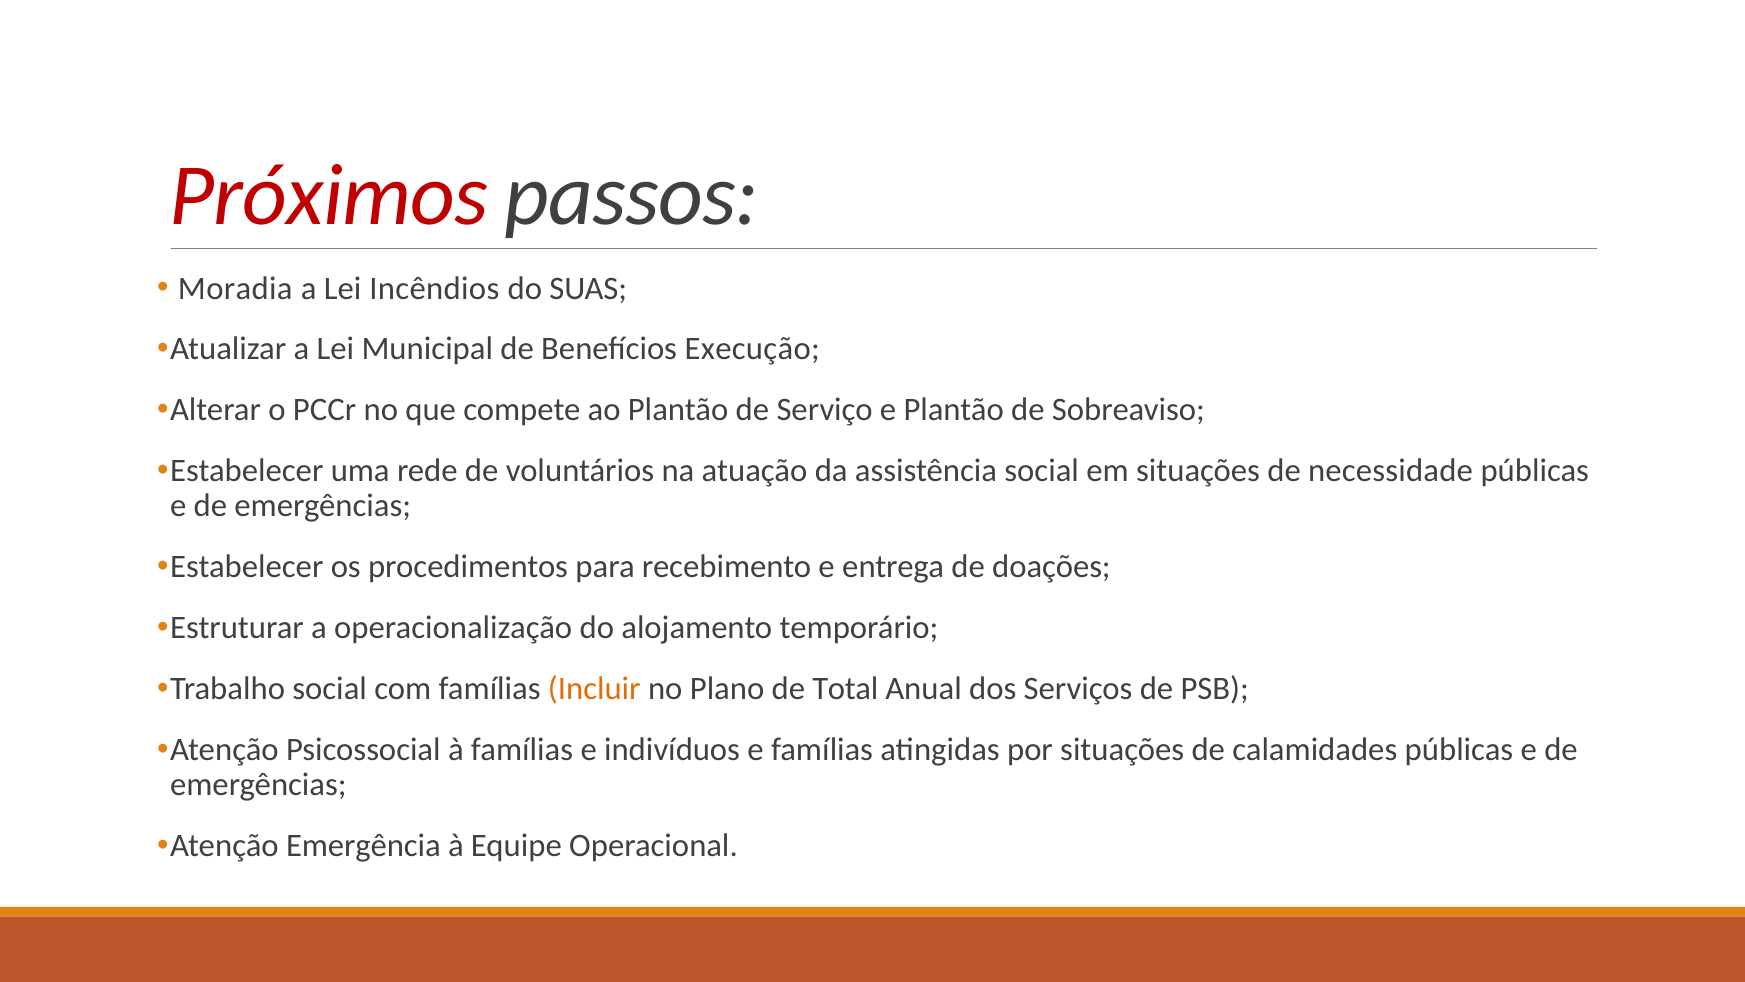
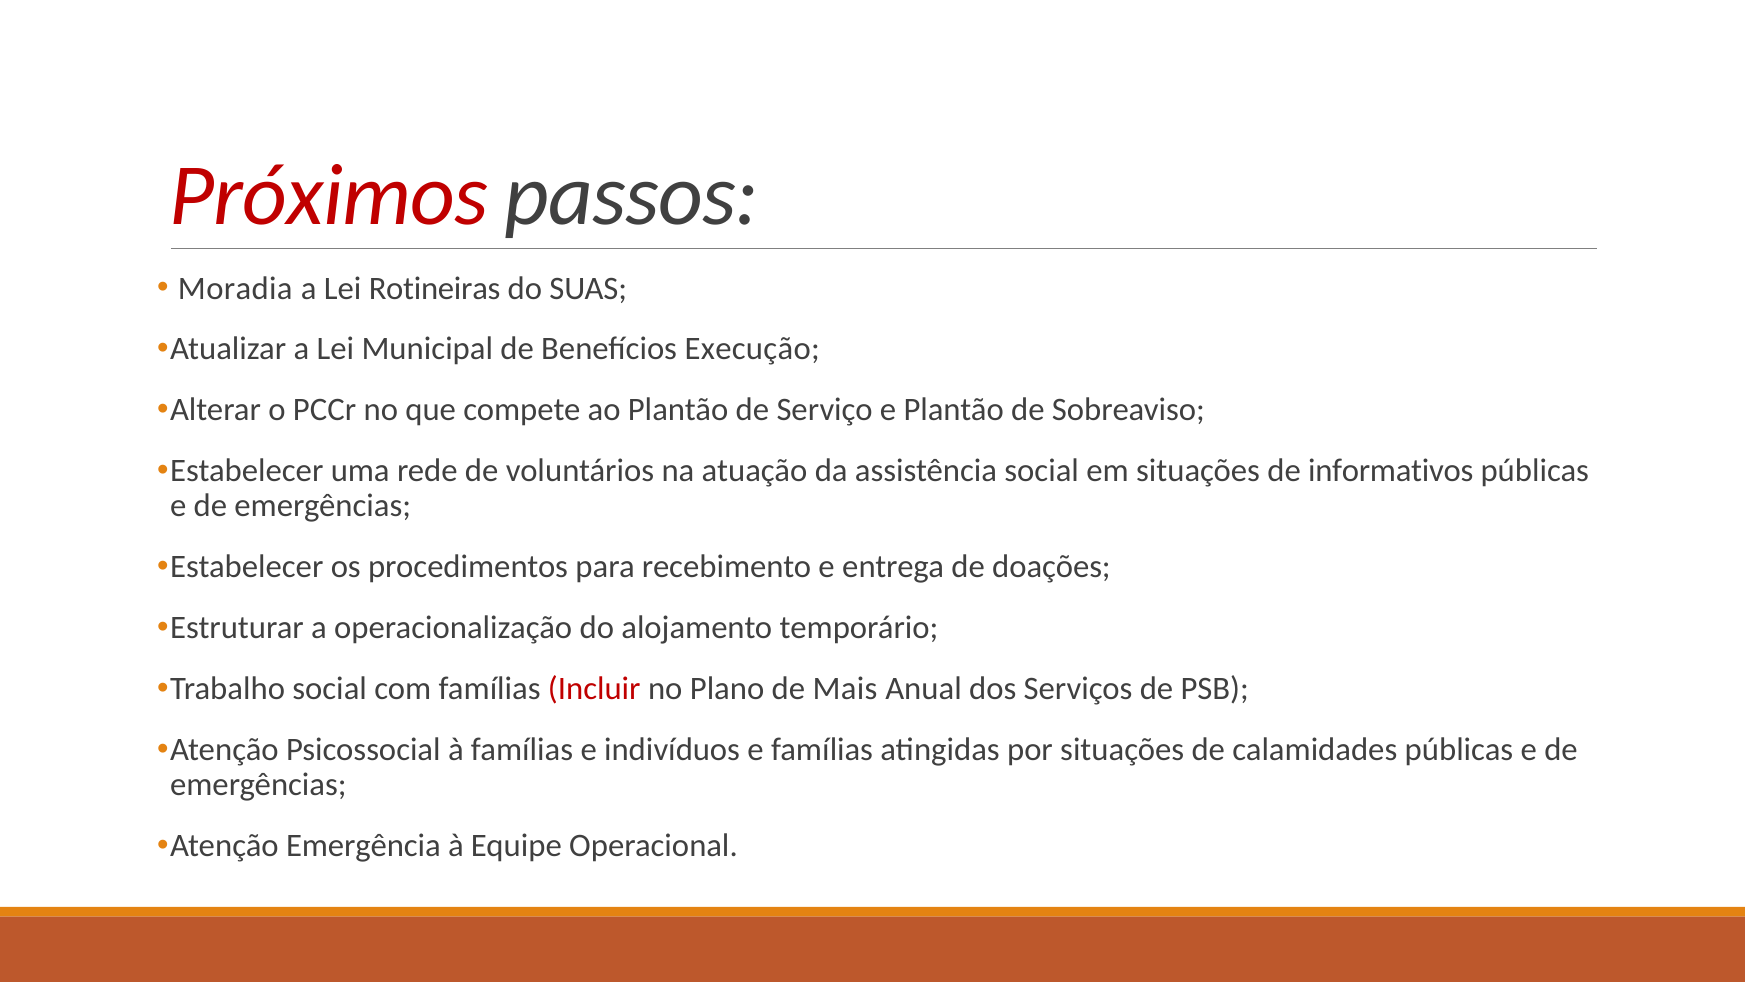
Incêndios: Incêndios -> Rotineiras
necessidade: necessidade -> informativos
Incluir colour: orange -> red
Total: Total -> Mais
